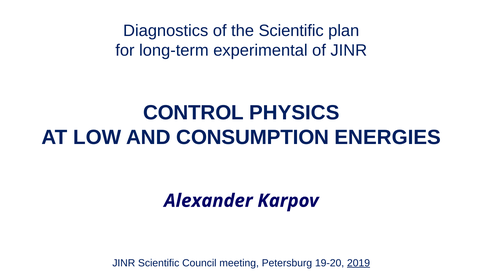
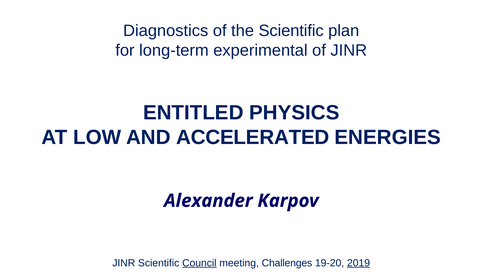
CONTROL: CONTROL -> ENTITLED
CONSUMPTION: CONSUMPTION -> ACCELERATED
Council underline: none -> present
Petersburg: Petersburg -> Challenges
